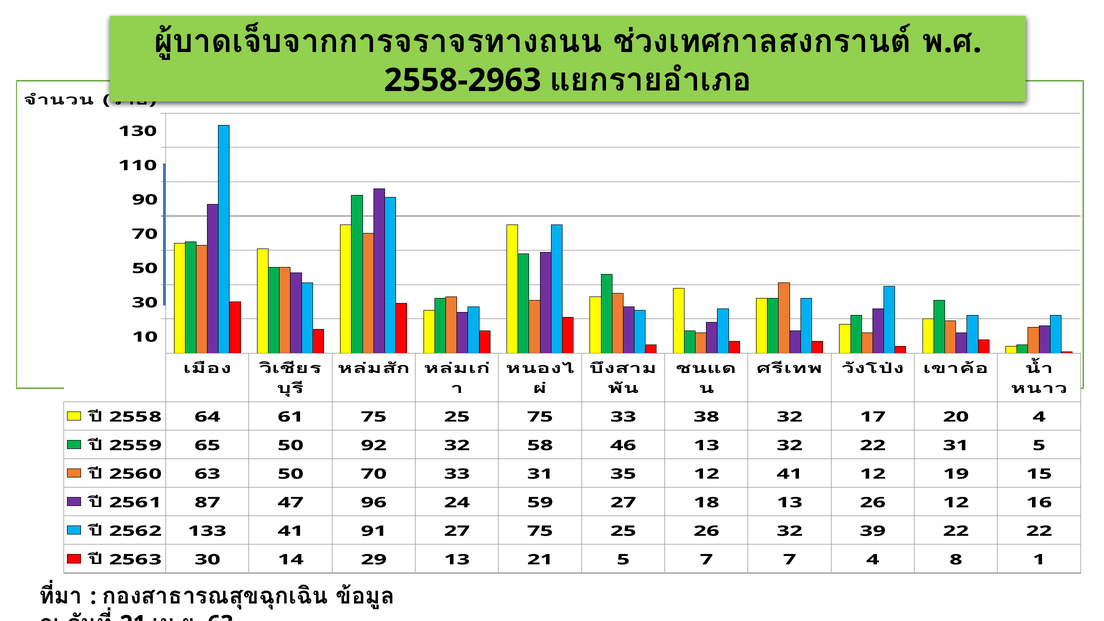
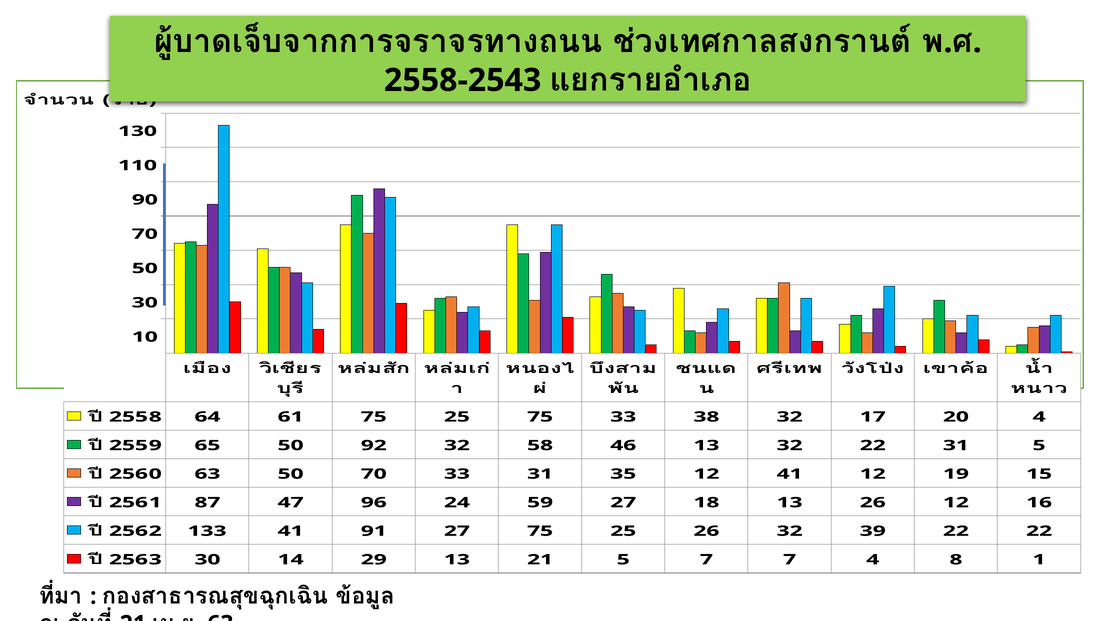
2558-2963: 2558-2963 -> 2558-2543
